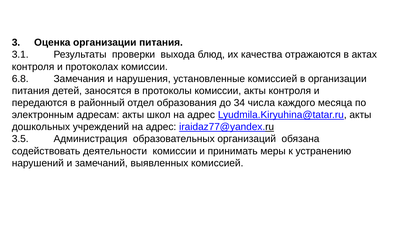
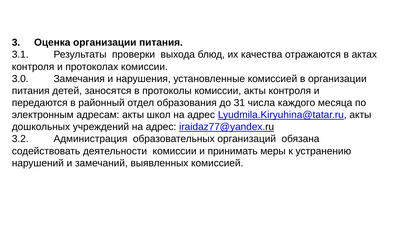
6.8: 6.8 -> 3.0
34: 34 -> 31
3.5: 3.5 -> 3.2
